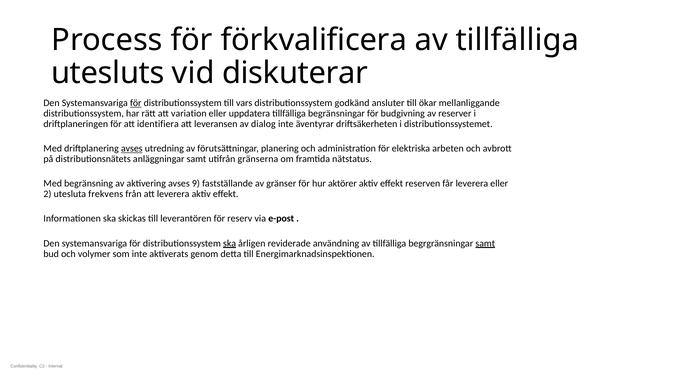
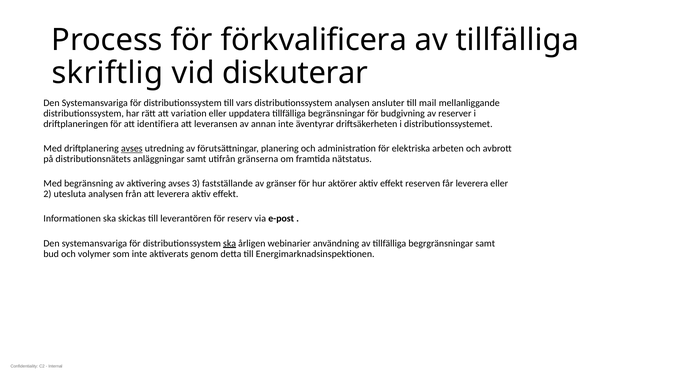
utesluts: utesluts -> skriftlig
för at (136, 103) underline: present -> none
distributionssystem godkänd: godkänd -> analysen
ökar: ökar -> mail
dialog: dialog -> annan
9: 9 -> 3
utesluta frekvens: frekvens -> analysen
reviderade: reviderade -> webinarier
samt at (485, 243) underline: present -> none
